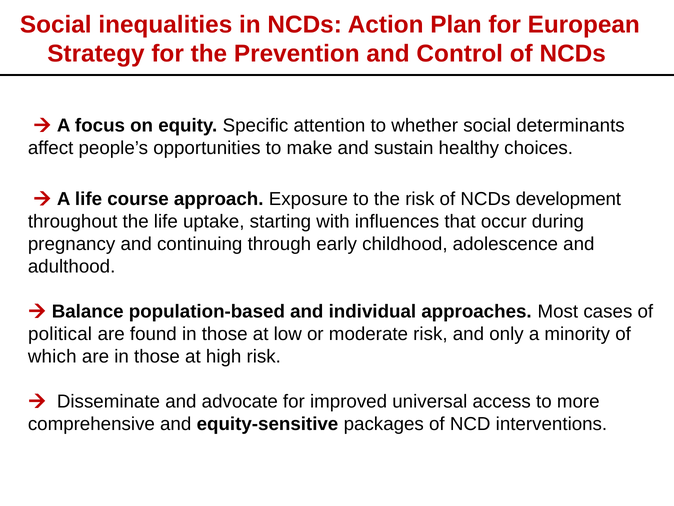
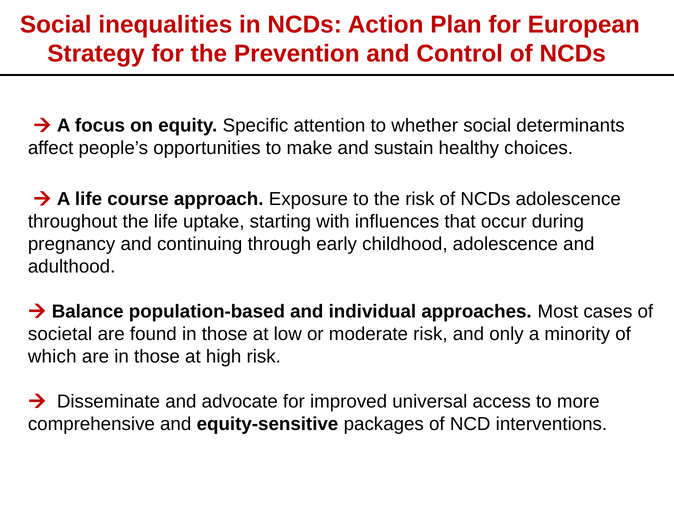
NCDs development: development -> adolescence
political: political -> societal
